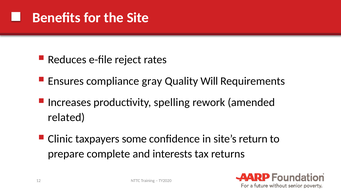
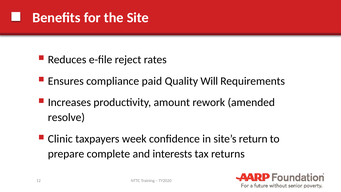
gray: gray -> paid
spelling: spelling -> amount
related: related -> resolve
some: some -> week
